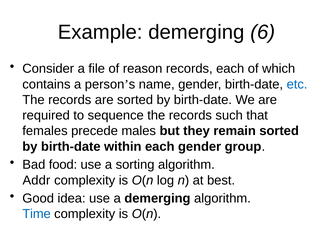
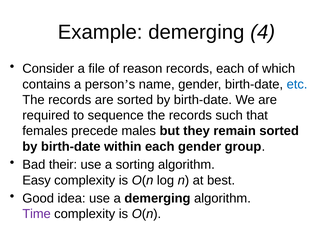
6: 6 -> 4
food: food -> their
Addr: Addr -> Easy
Time colour: blue -> purple
